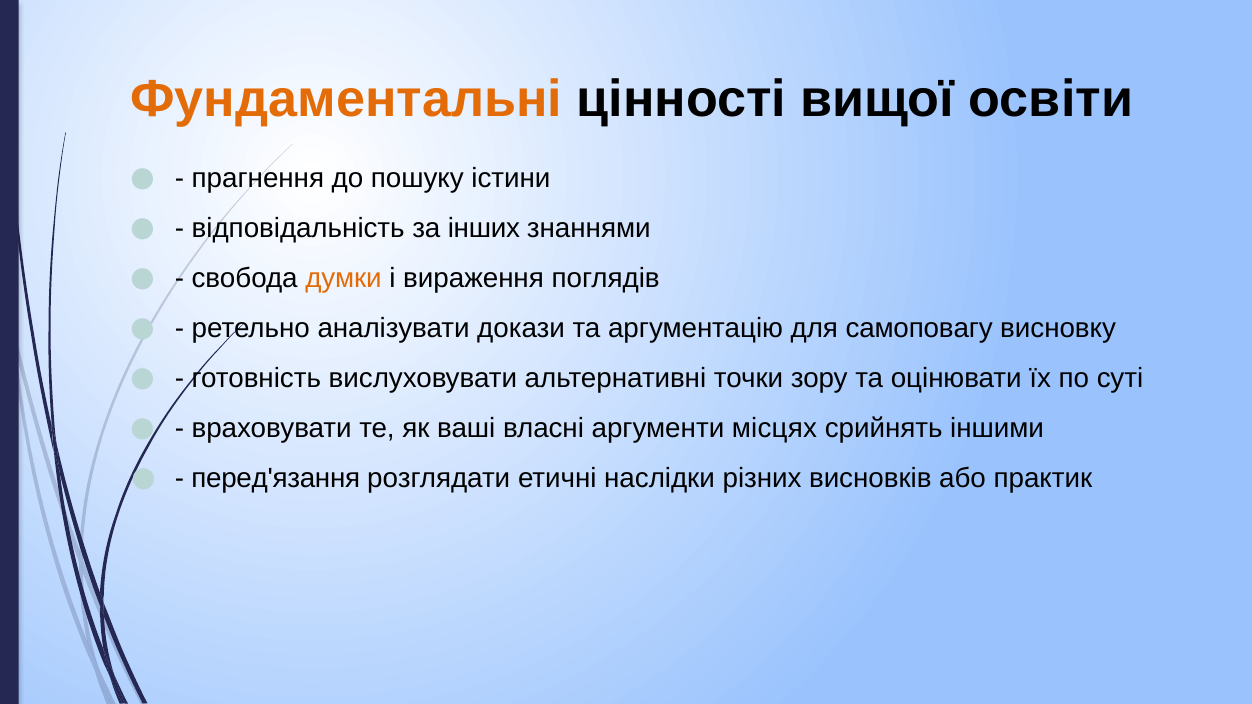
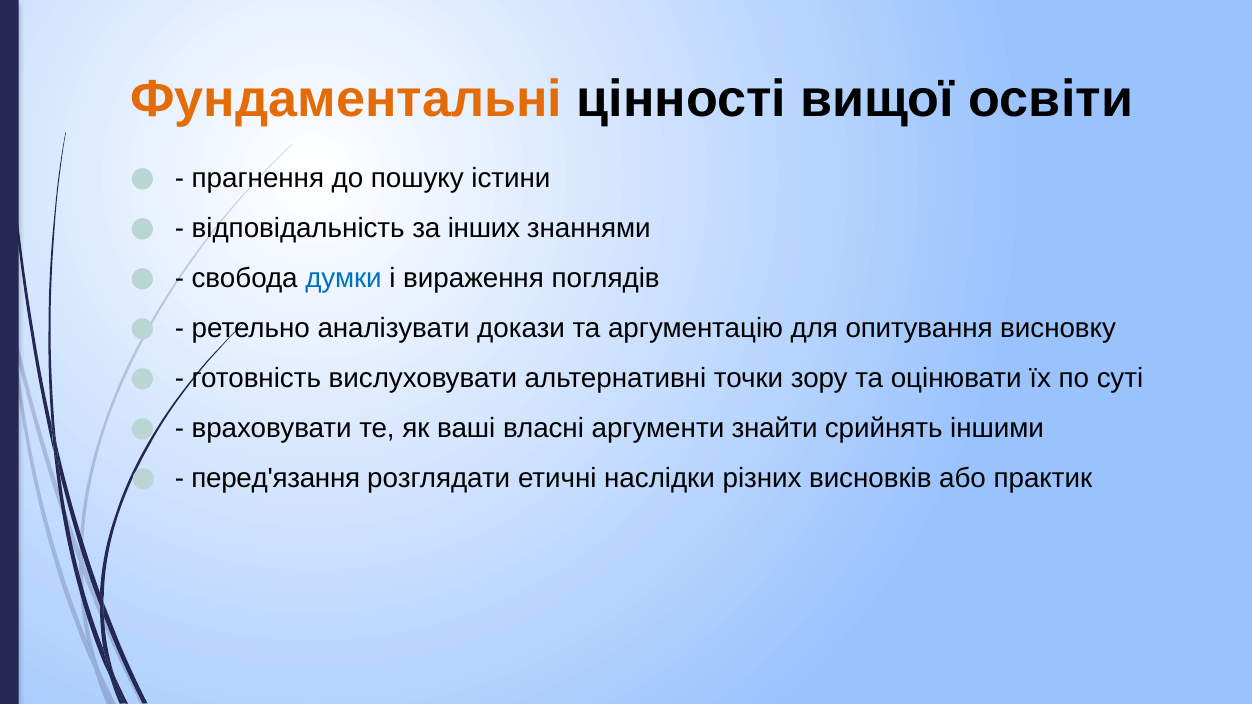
думки colour: orange -> blue
самоповагу: самоповагу -> опитування
місцях: місцях -> знайти
